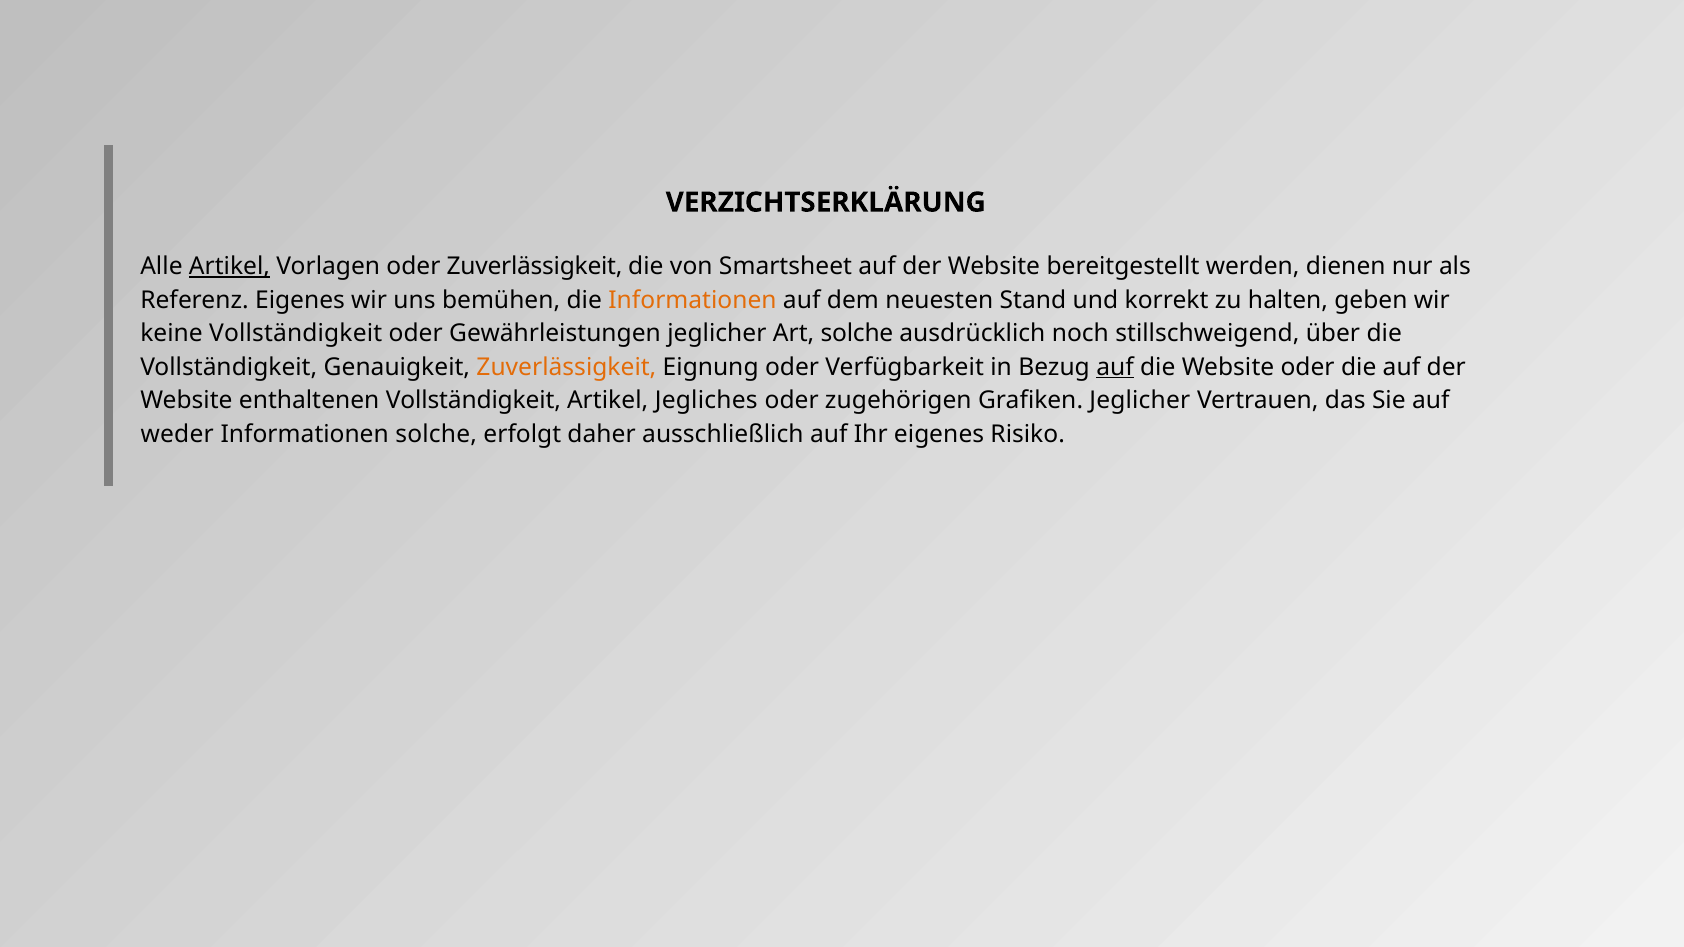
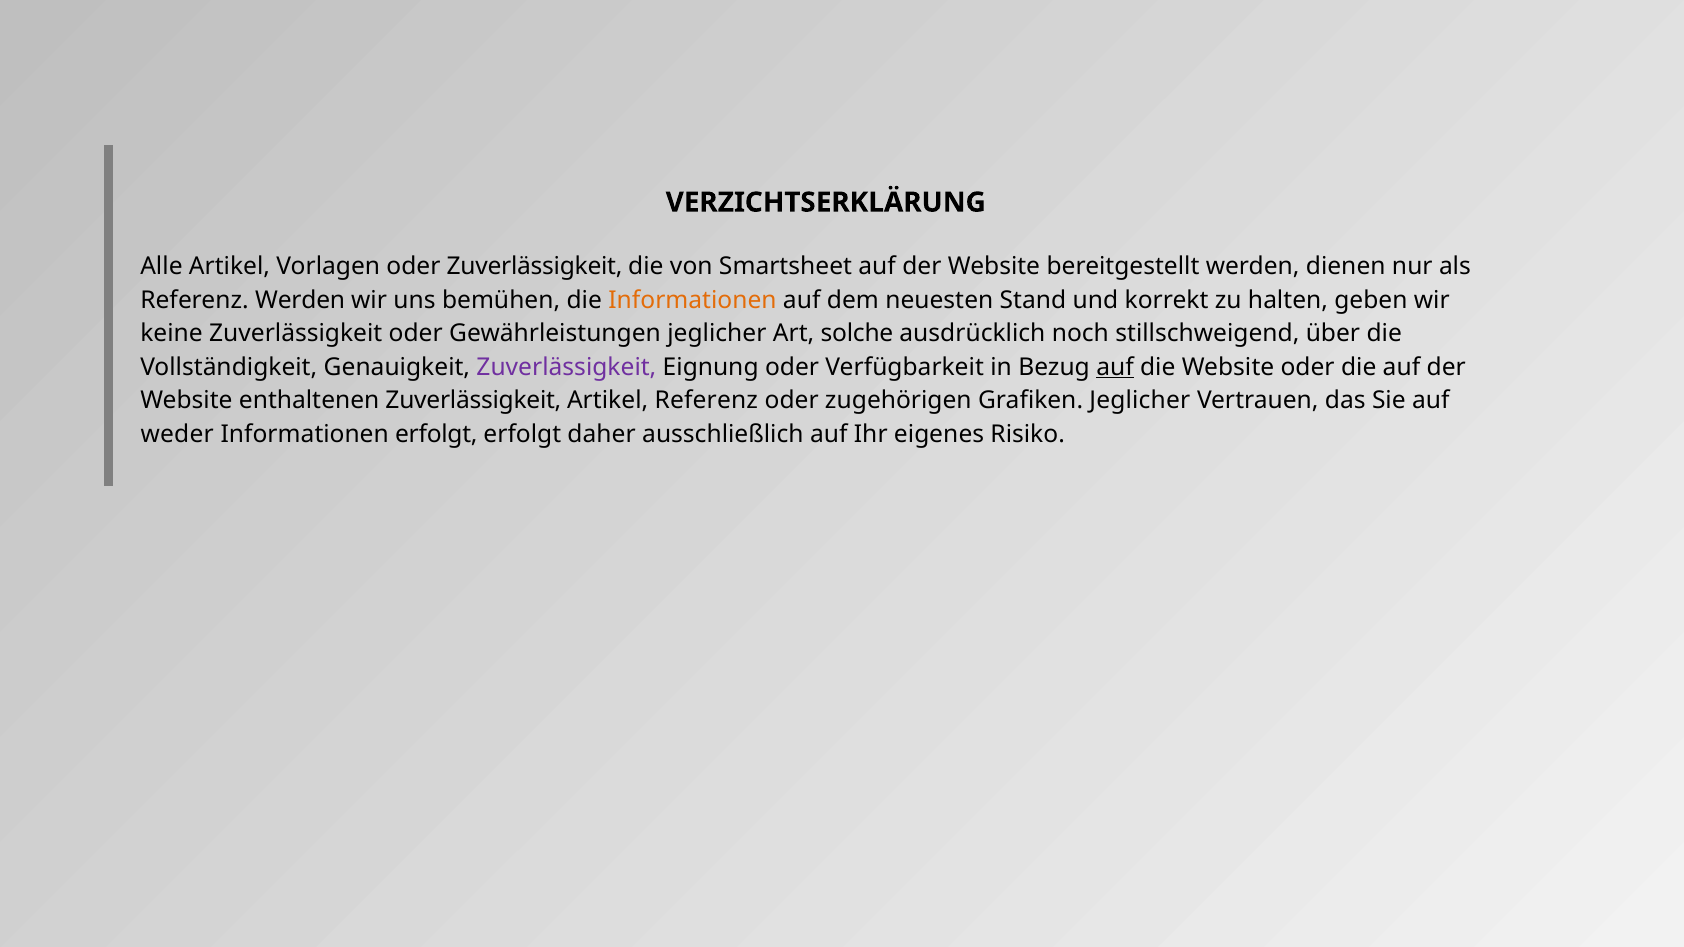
Artikel at (229, 267) underline: present -> none
Referenz Eigenes: Eigenes -> Werden
keine Vollständigkeit: Vollständigkeit -> Zuverlässigkeit
Zuverlässigkeit at (566, 367) colour: orange -> purple
enthaltenen Vollständigkeit: Vollständigkeit -> Zuverlässigkeit
Artikel Jegliches: Jegliches -> Referenz
Informationen solche: solche -> erfolgt
